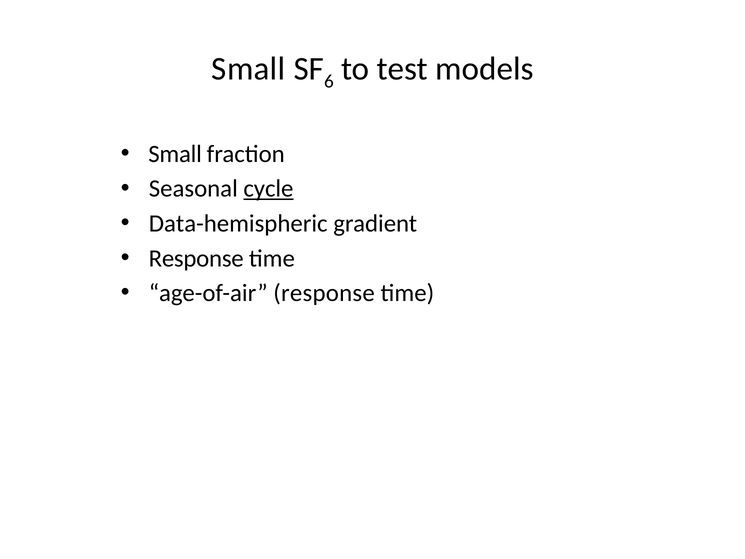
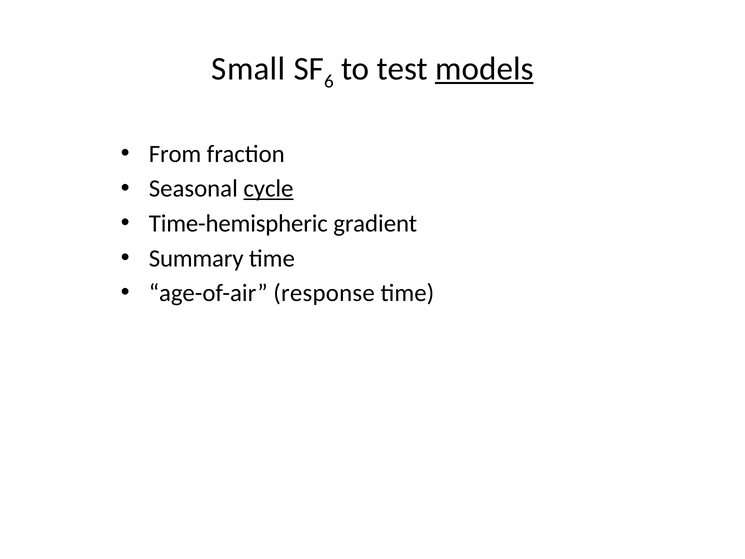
models underline: none -> present
Small at (175, 154): Small -> From
Data-hemispheric: Data-hemispheric -> Time-hemispheric
Response at (196, 258): Response -> Summary
